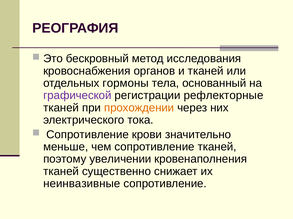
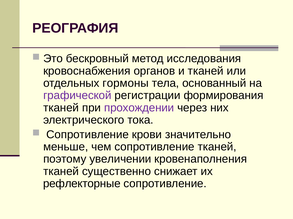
рефлекторные: рефлекторные -> формирования
прохождении colour: orange -> purple
неинвазивные: неинвазивные -> рефлекторные
